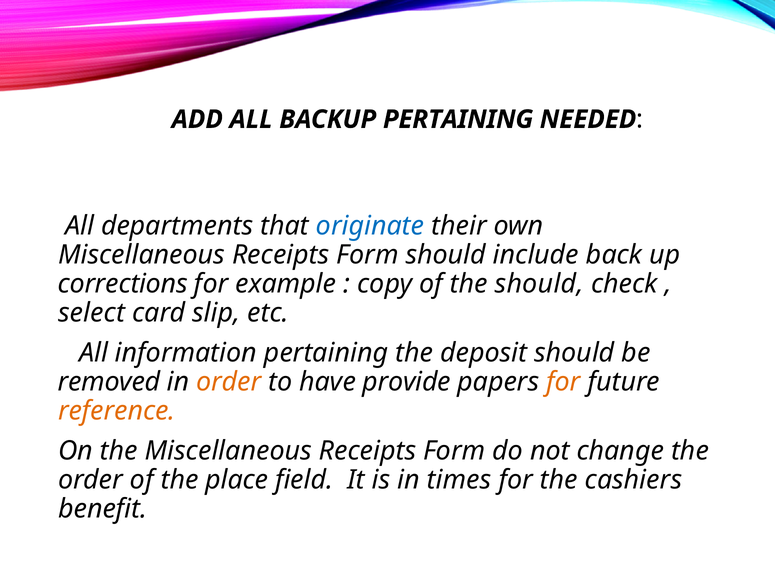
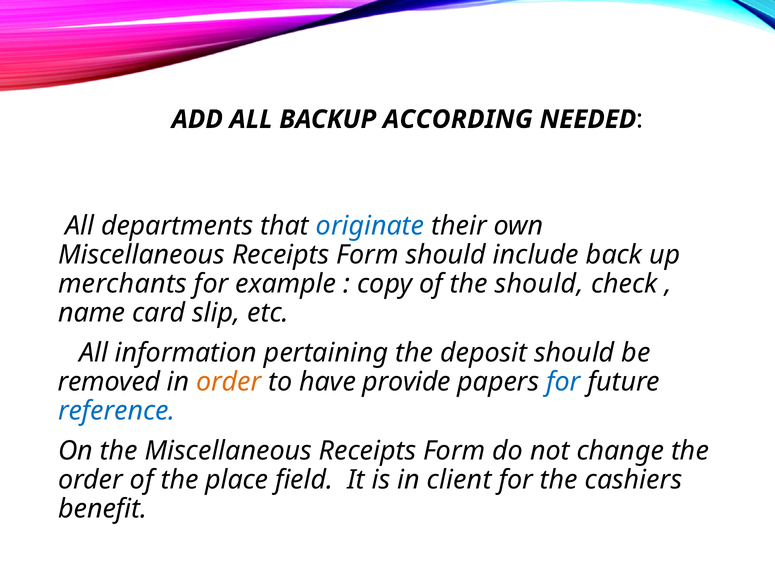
BACKUP PERTAINING: PERTAINING -> ACCORDING
corrections: corrections -> merchants
select: select -> name
for at (563, 382) colour: orange -> blue
reference colour: orange -> blue
times: times -> client
